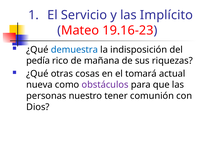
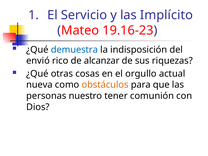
pedía: pedía -> envió
mañana: mañana -> alcanzar
tomará: tomará -> orgullo
obstáculos colour: purple -> orange
